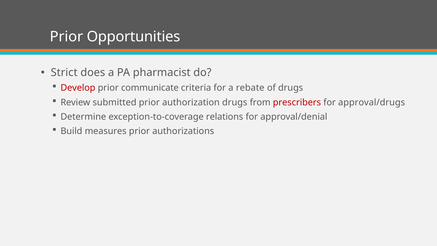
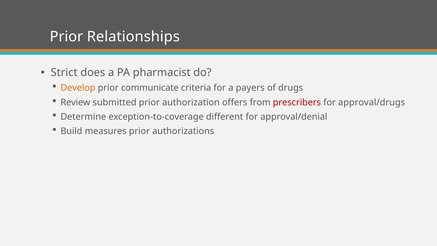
Opportunities: Opportunities -> Relationships
Develop colour: red -> orange
rebate: rebate -> payers
authorization drugs: drugs -> offers
relations: relations -> different
